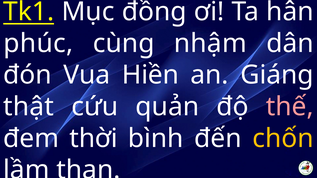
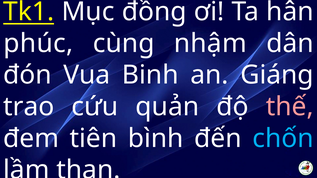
Hiền: Hiền -> Binh
thật: thật -> trao
thời: thời -> tiên
chốn colour: yellow -> light blue
